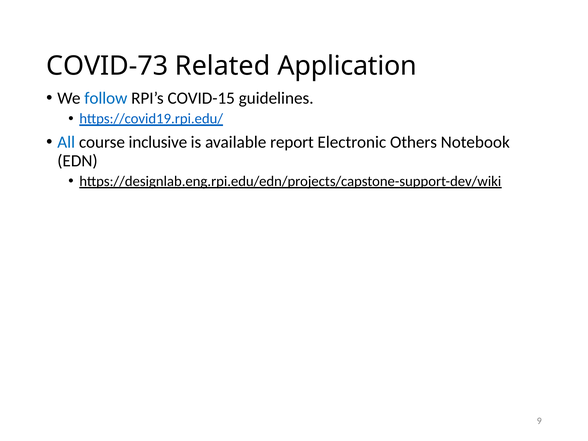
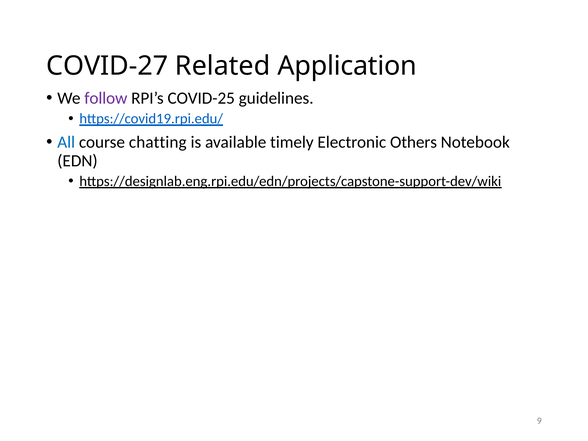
COVID-73: COVID-73 -> COVID-27
follow colour: blue -> purple
COVID-15: COVID-15 -> COVID-25
inclusive: inclusive -> chatting
report: report -> timely
